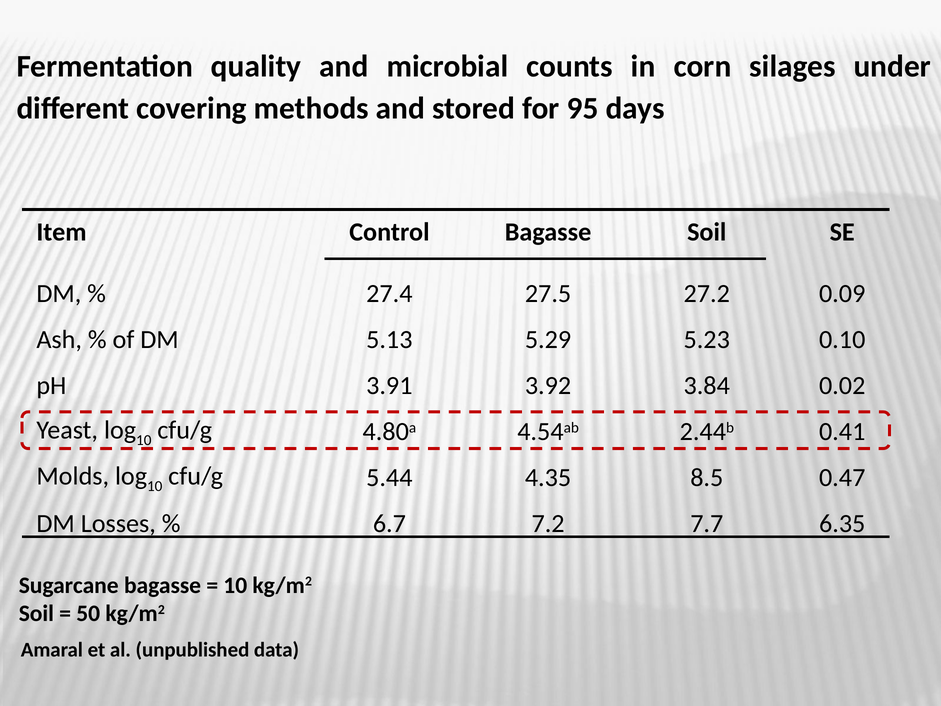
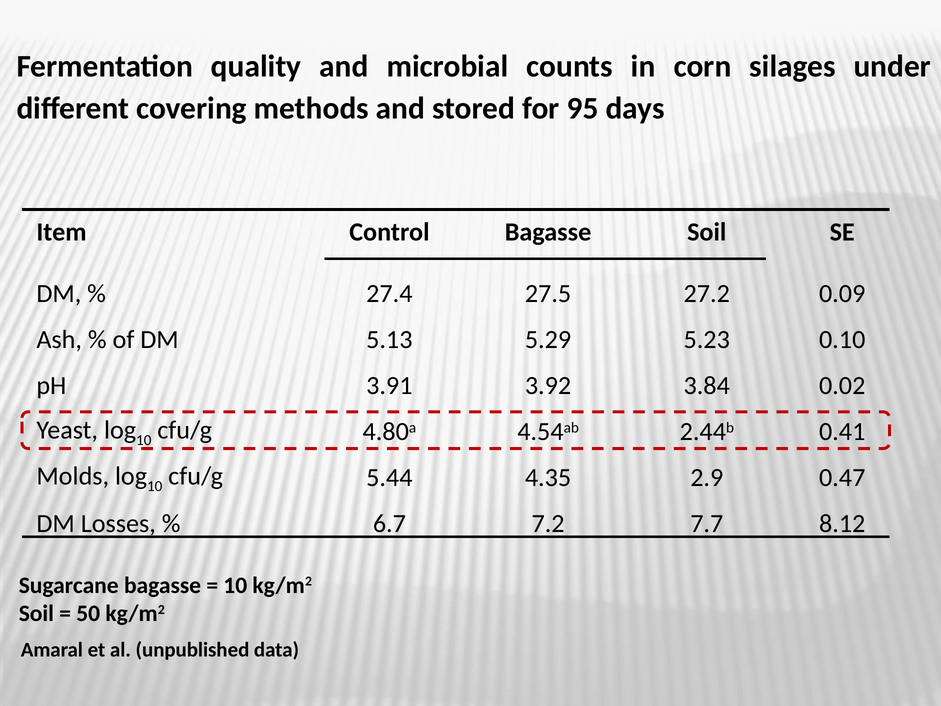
8.5: 8.5 -> 2.9
6.35: 6.35 -> 8.12
